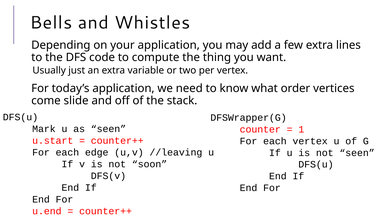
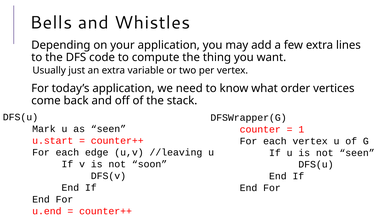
slide: slide -> back
